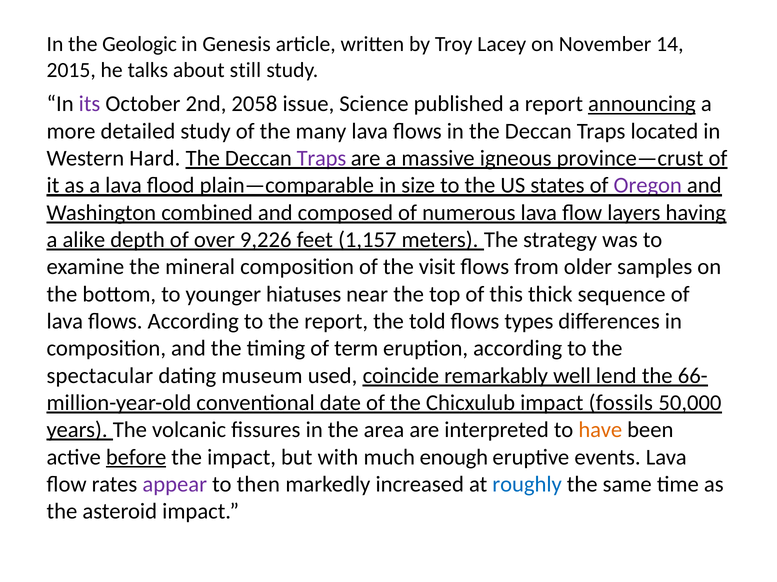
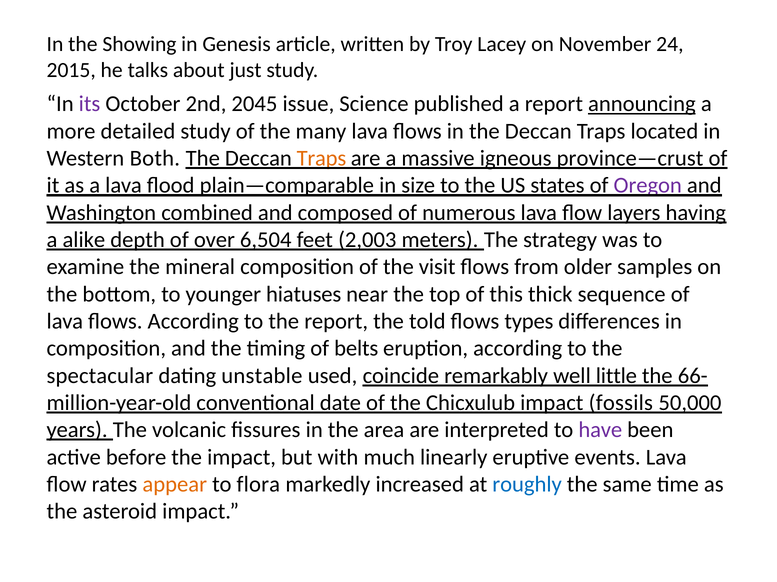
Geologic: Geologic -> Showing
14: 14 -> 24
still: still -> just
2058: 2058 -> 2045
Hard: Hard -> Both
Traps at (321, 159) colour: purple -> orange
9,226: 9,226 -> 6,504
1,157: 1,157 -> 2,003
term: term -> belts
museum: museum -> unstable
lend: lend -> little
have colour: orange -> purple
before underline: present -> none
enough: enough -> linearly
appear colour: purple -> orange
then: then -> flora
